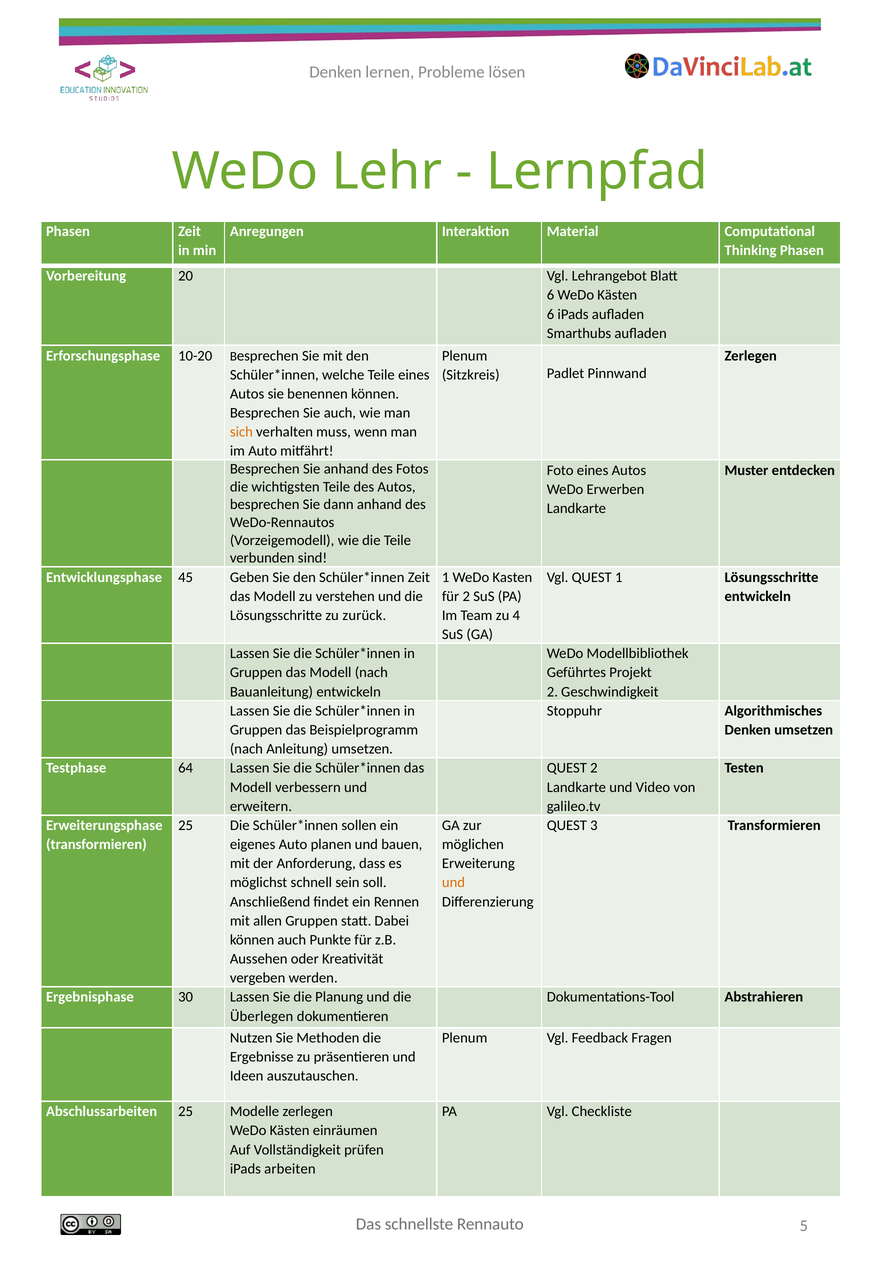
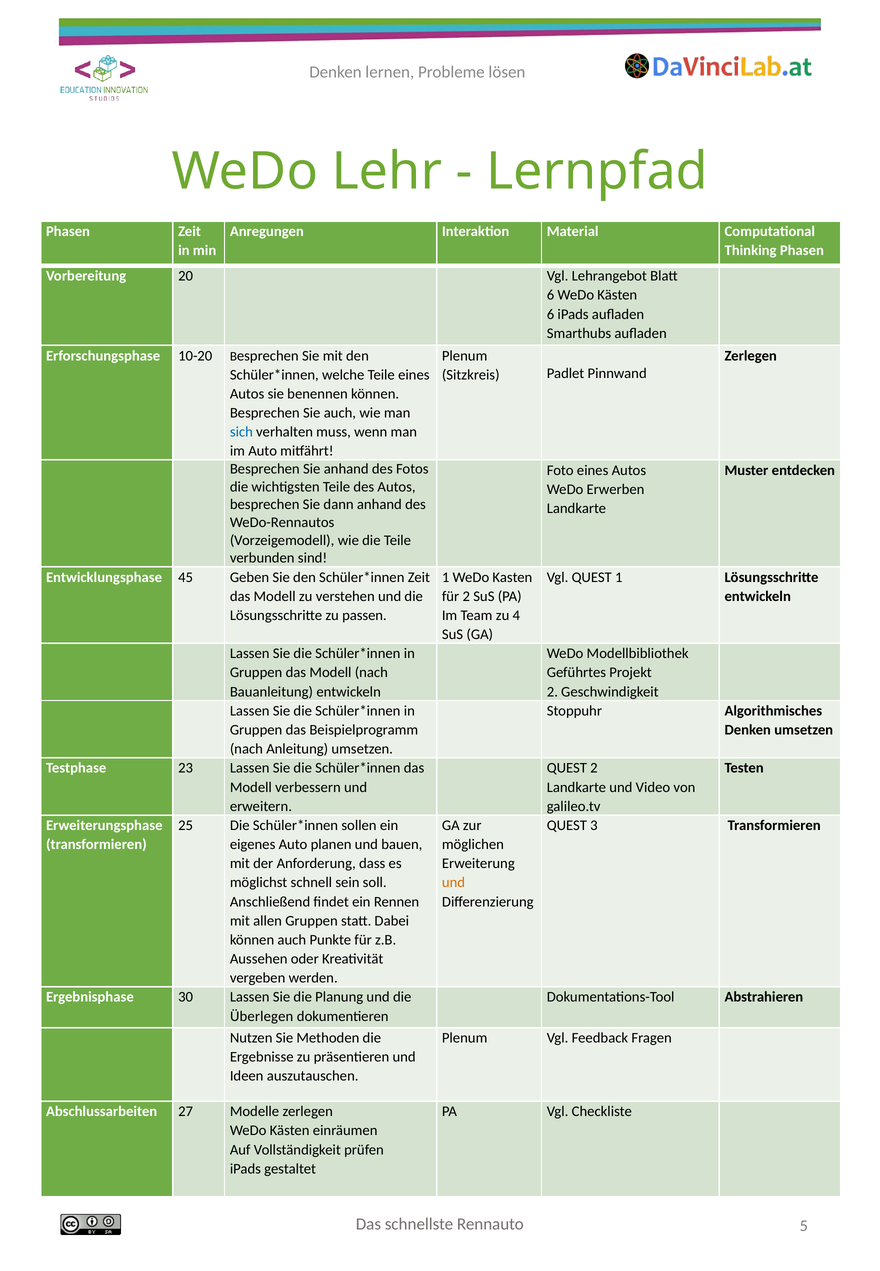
sich colour: orange -> blue
zurück: zurück -> passen
64: 64 -> 23
Abschlussarbeiten 25: 25 -> 27
arbeiten: arbeiten -> gestaltet
